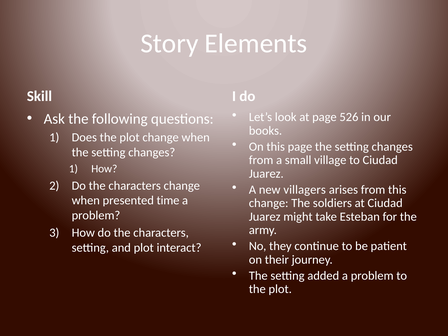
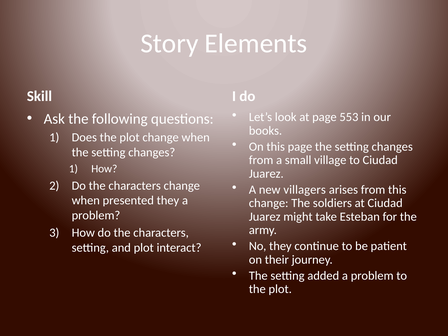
526: 526 -> 553
presented time: time -> they
